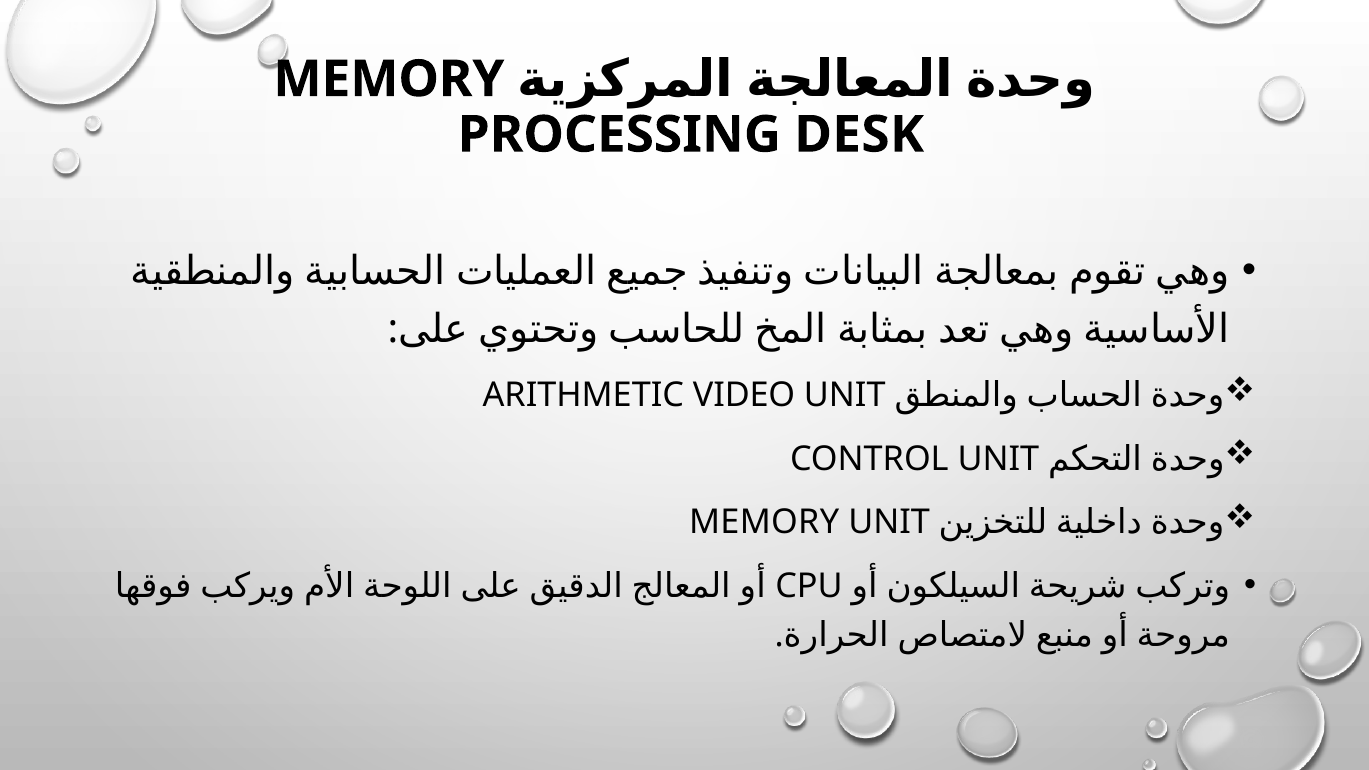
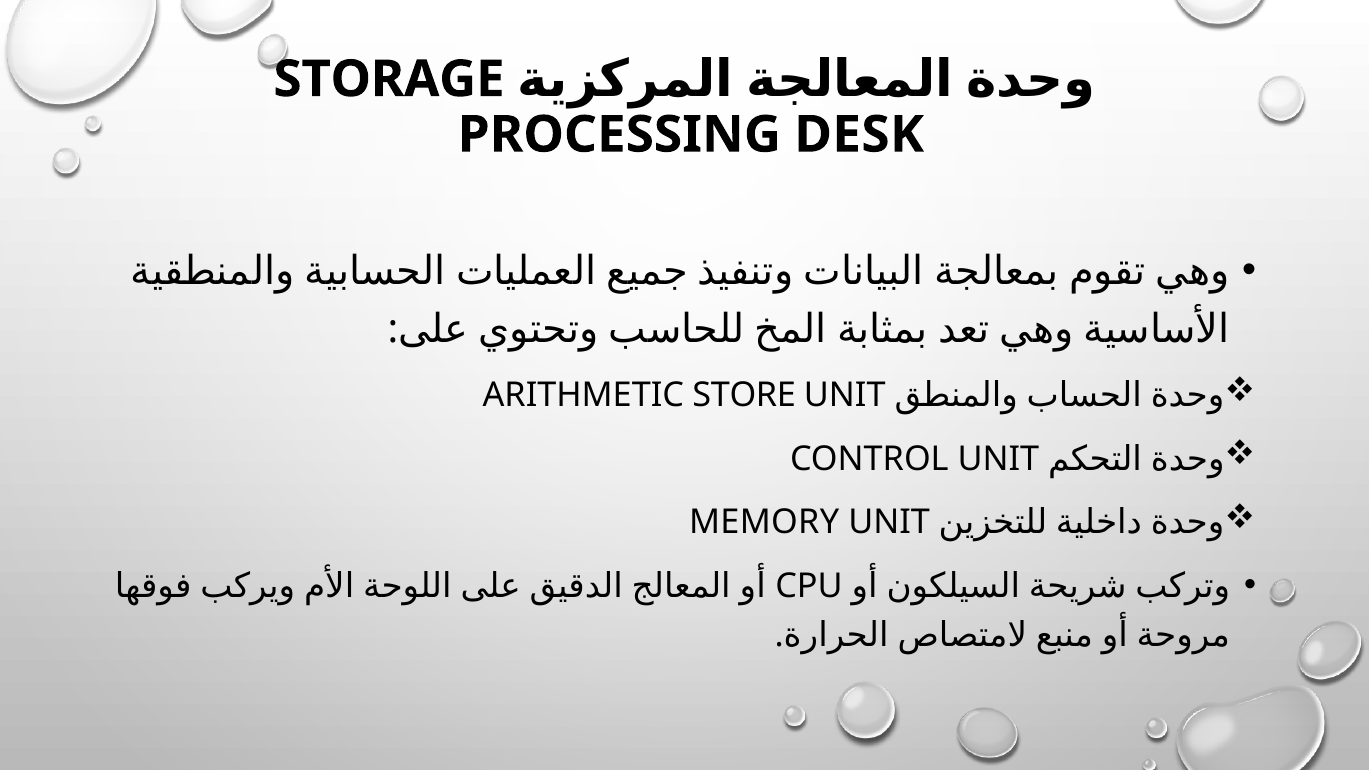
MEMORY at (389, 79): MEMORY -> STORAGE
VIDEO: VIDEO -> STORE
